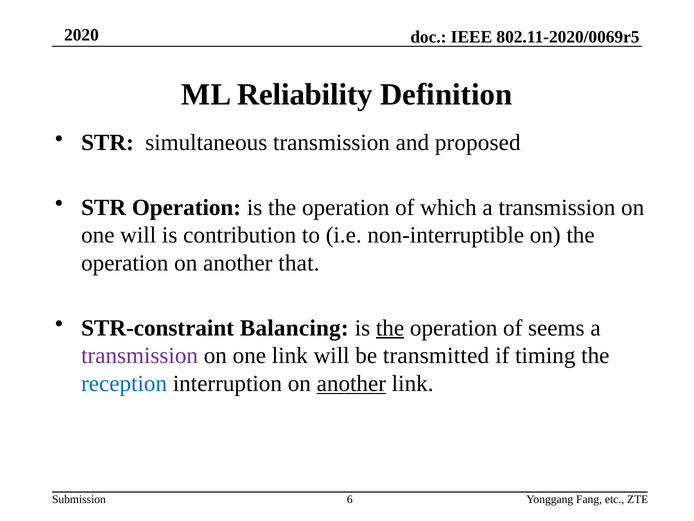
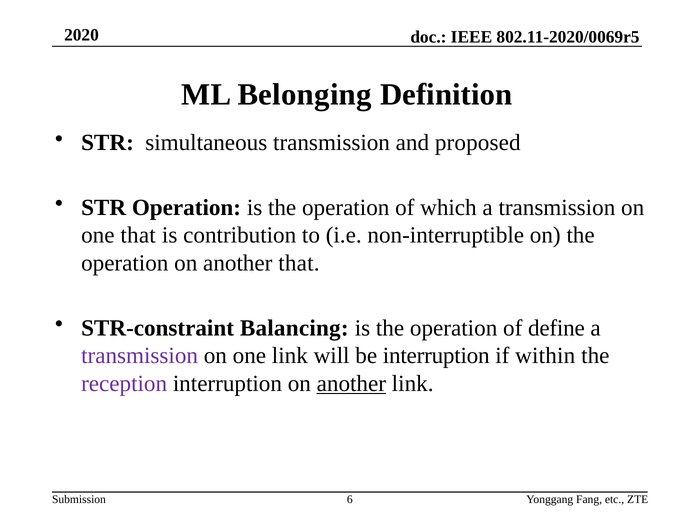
Reliability: Reliability -> Belonging
one will: will -> that
the at (390, 328) underline: present -> none
seems: seems -> define
be transmitted: transmitted -> interruption
timing: timing -> within
reception colour: blue -> purple
